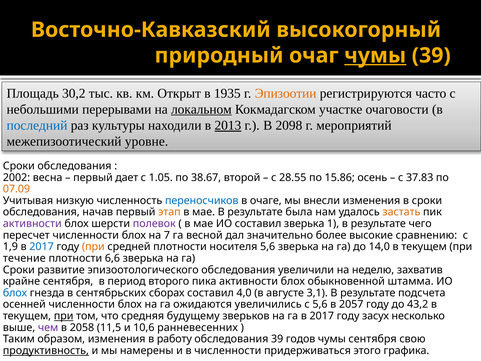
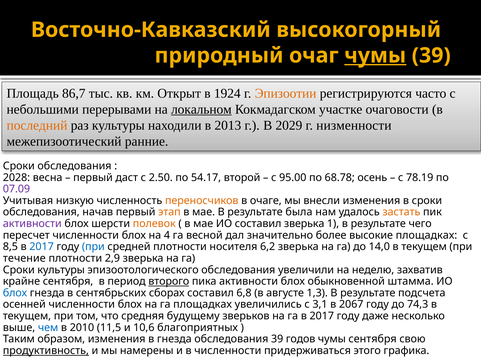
30,2: 30,2 -> 86,7
1935: 1935 -> 1924
последний colour: blue -> orange
2013 underline: present -> none
2098: 2098 -> 2029
мероприятий: мероприятий -> низменности
уровне: уровне -> ранние
2002: 2002 -> 2028
дает: дает -> даст
1.05: 1.05 -> 2.50
38.67: 38.67 -> 54.17
28.55: 28.55 -> 95.00
15.86: 15.86 -> 68.78
37.83: 37.83 -> 78.19
07.09 colour: orange -> purple
переносчиков colour: blue -> orange
полевок colour: purple -> orange
7: 7 -> 4
высокие сравнению: сравнению -> площадках
1,9: 1,9 -> 8,5
при at (93, 247) colour: orange -> blue
носителя 5,6: 5,6 -> 6,2
6,6: 6,6 -> 2,9
Сроки развитие: развитие -> культуры
второго underline: none -> present
4,0: 4,0 -> 6,8
3,1: 3,1 -> 1,3
га ожидаются: ожидаются -> площадках
с 5,6: 5,6 -> 3,1
2057: 2057 -> 2067
43,2: 43,2 -> 74,3
при at (64, 316) underline: present -> none
засух: засух -> даже
чем colour: purple -> blue
2058: 2058 -> 2010
ранневесенних: ранневесенних -> благоприятных
в работу: работу -> гнезда
